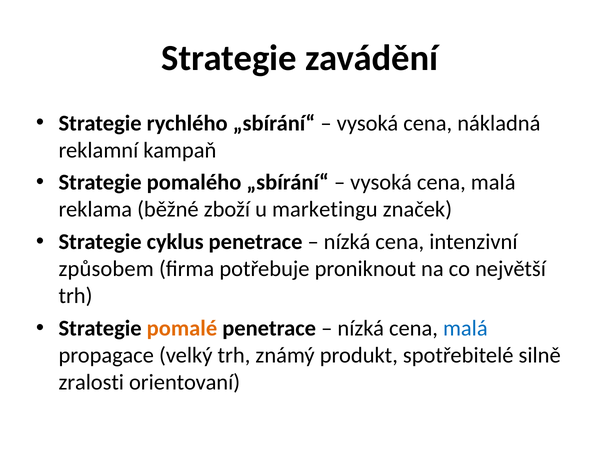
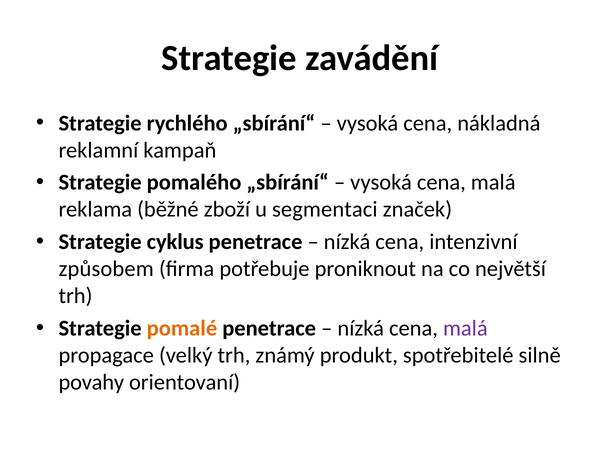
marketingu: marketingu -> segmentaci
malá at (465, 328) colour: blue -> purple
zralosti: zralosti -> povahy
